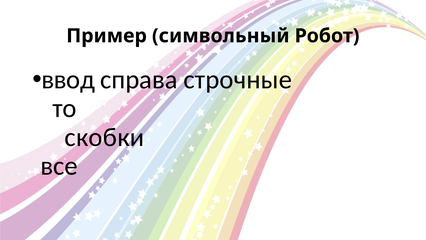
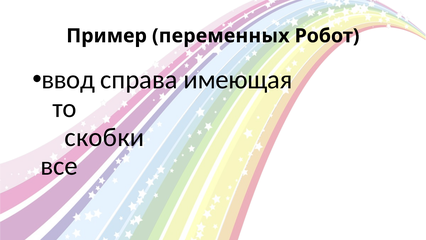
символьный: символьный -> переменных
строчные: строчные -> имеющая
